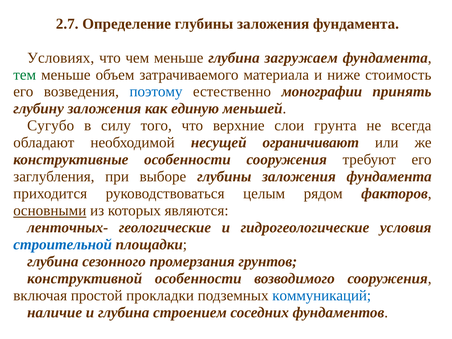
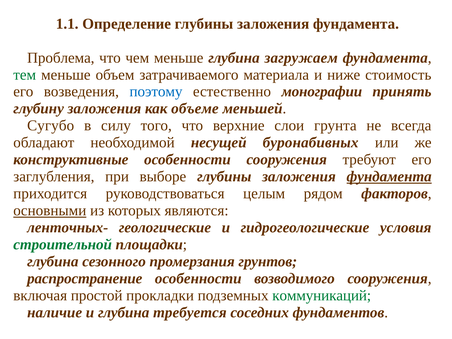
2.7: 2.7 -> 1.1
Условиях: Условиях -> Проблема
единую: единую -> объеме
ограничивают: ограничивают -> буронабивных
фундамента at (389, 177) underline: none -> present
строительной colour: blue -> green
конструктивной: конструктивной -> распространение
коммуникаций colour: blue -> green
строением: строением -> требуется
